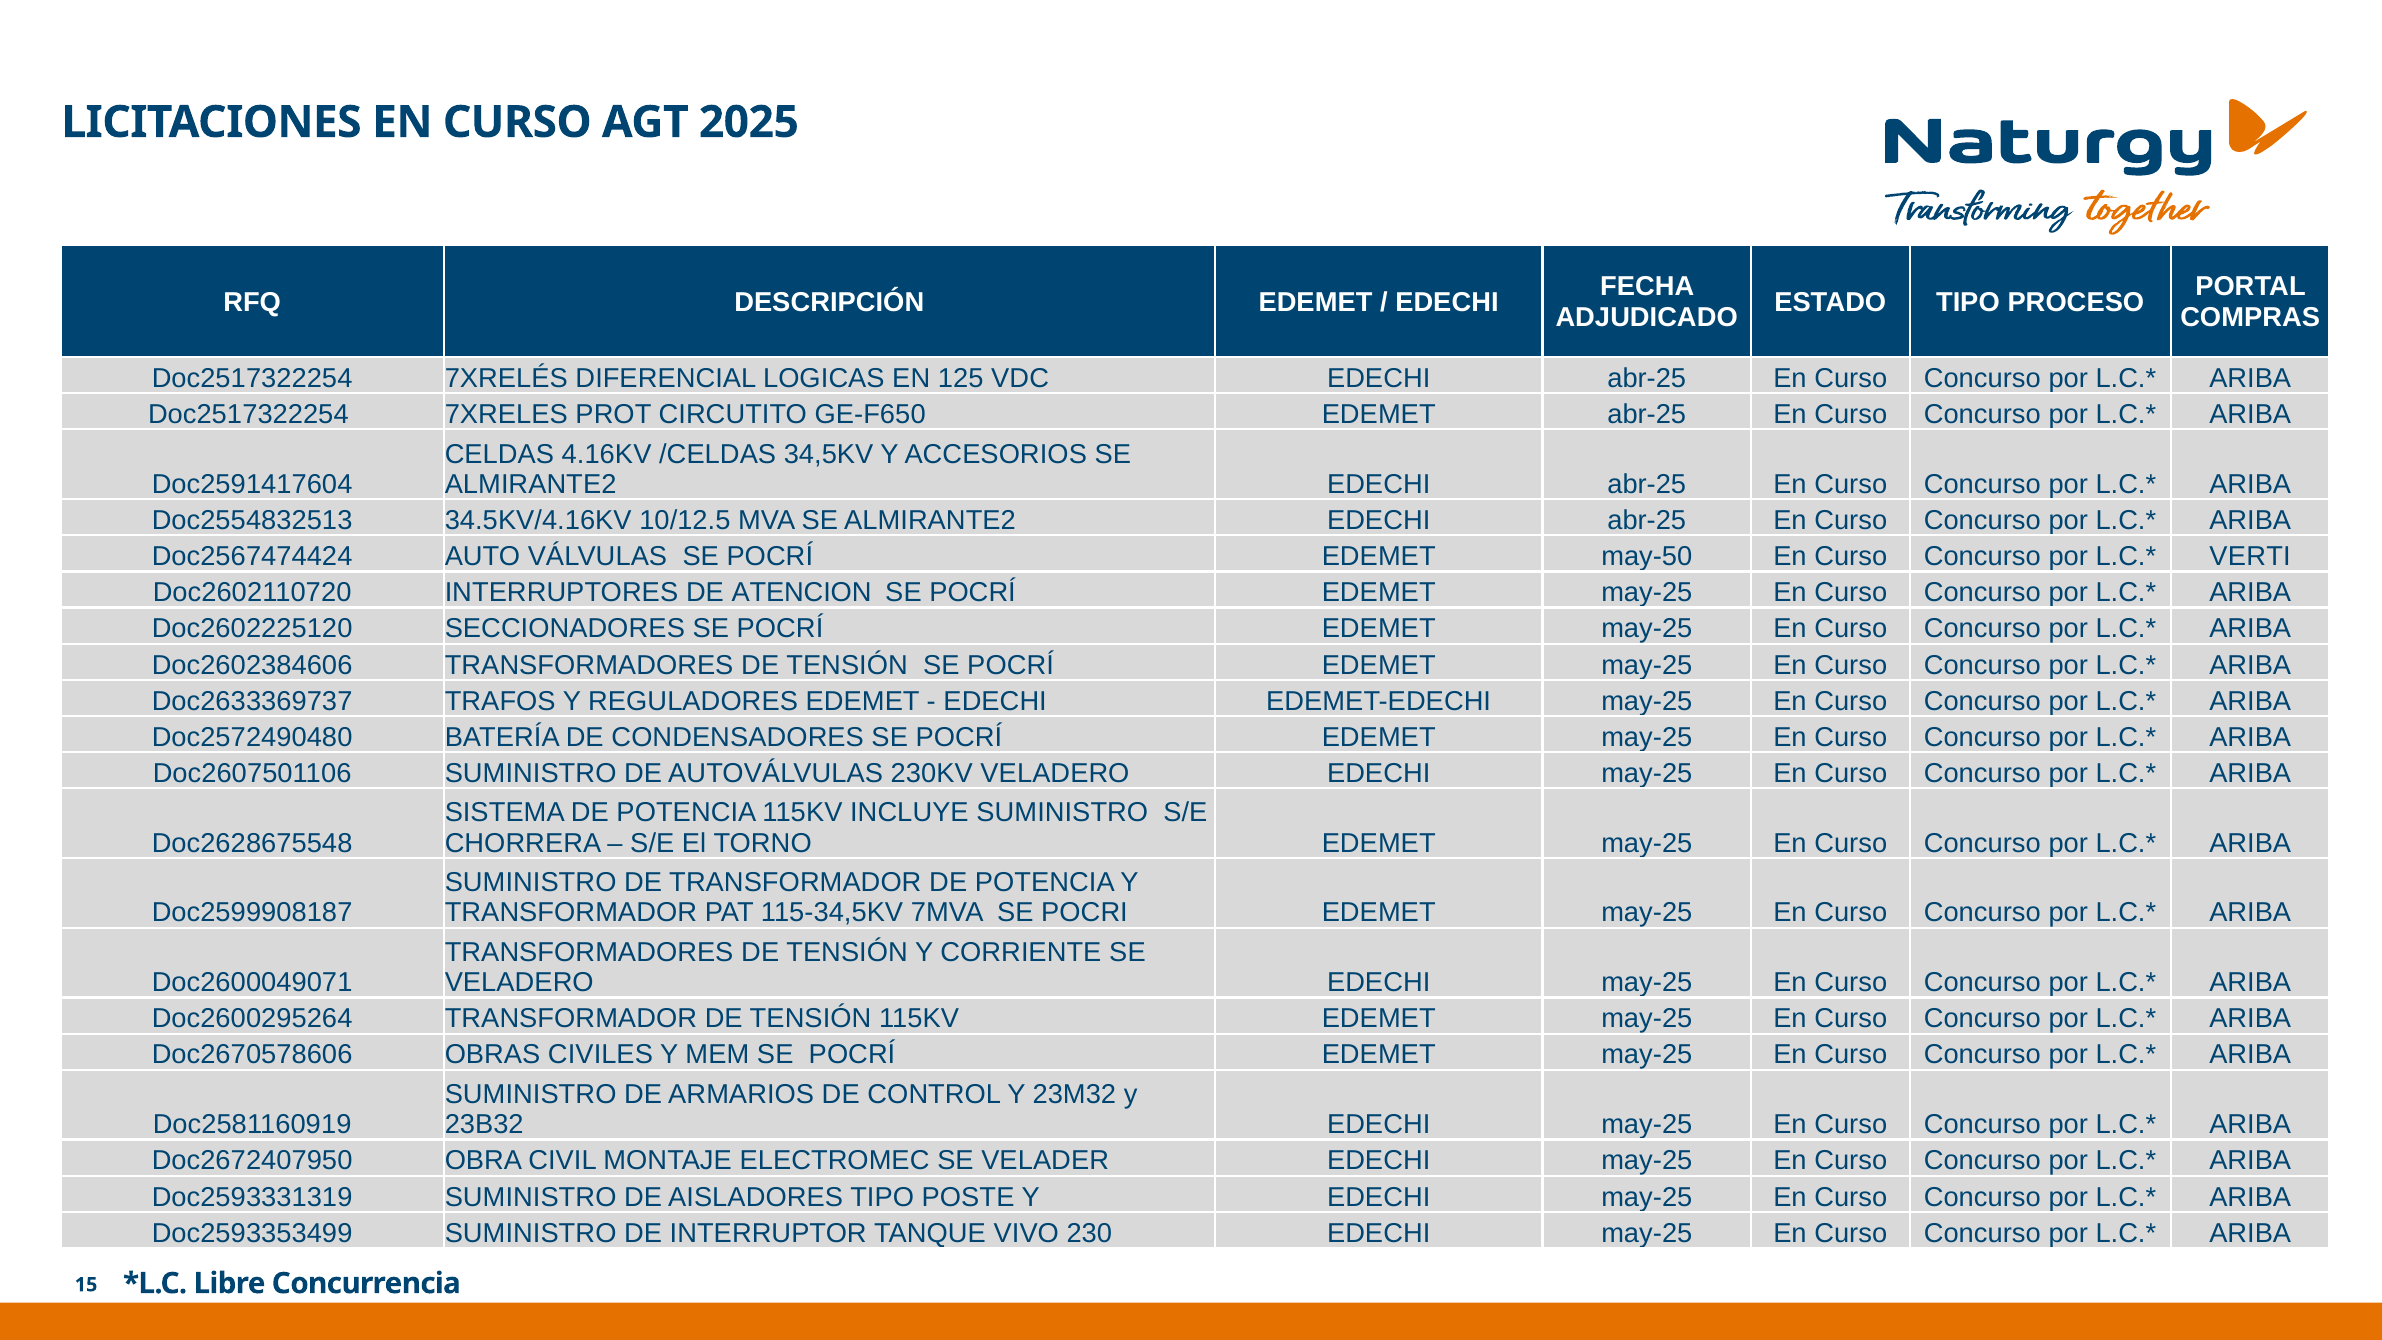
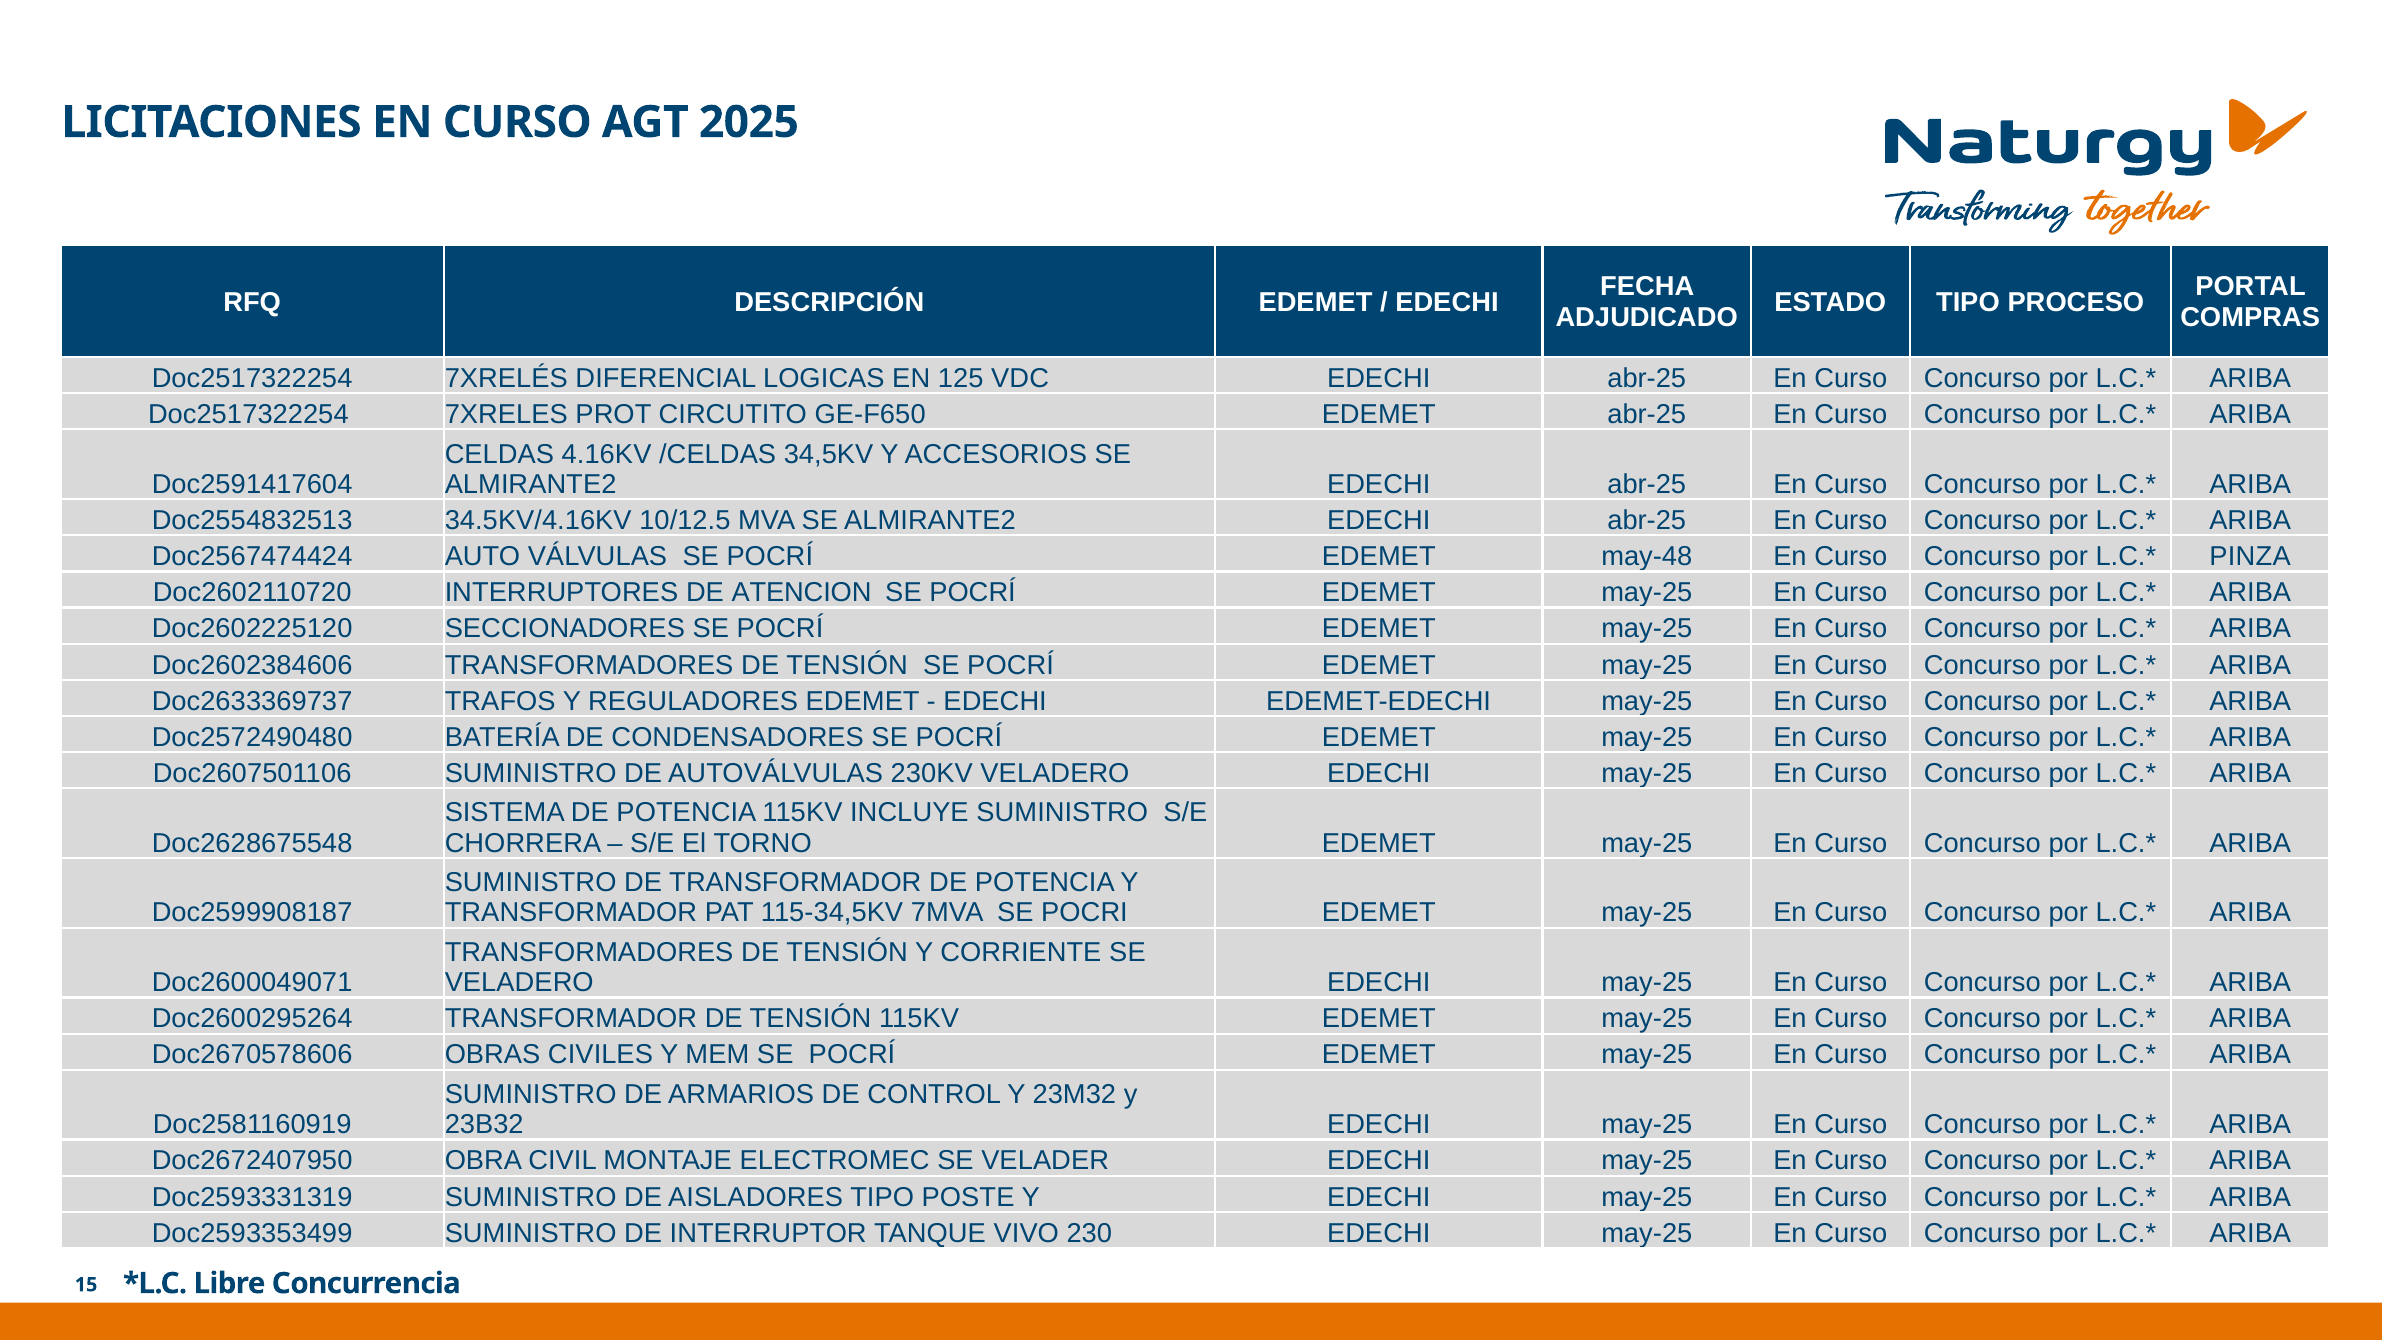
may-50: may-50 -> may-48
VERTI: VERTI -> PINZA
